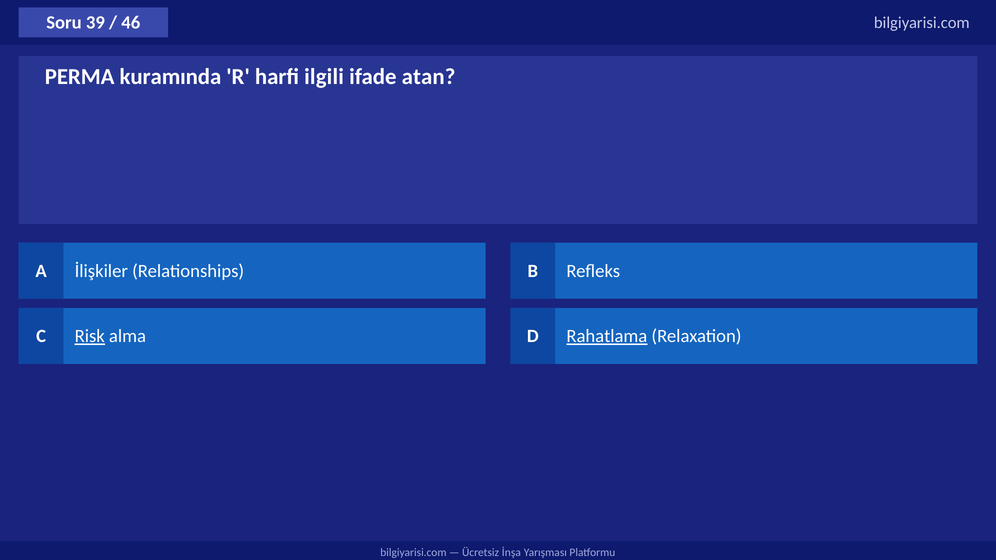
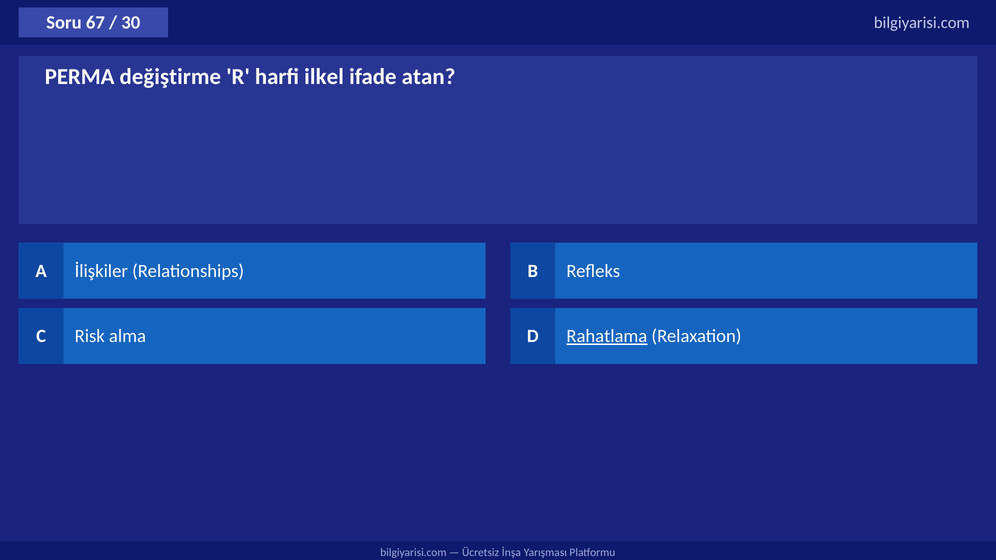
39: 39 -> 67
46: 46 -> 30
kuramında: kuramında -> değiştirme
ilgili: ilgili -> ilkel
Risk underline: present -> none
